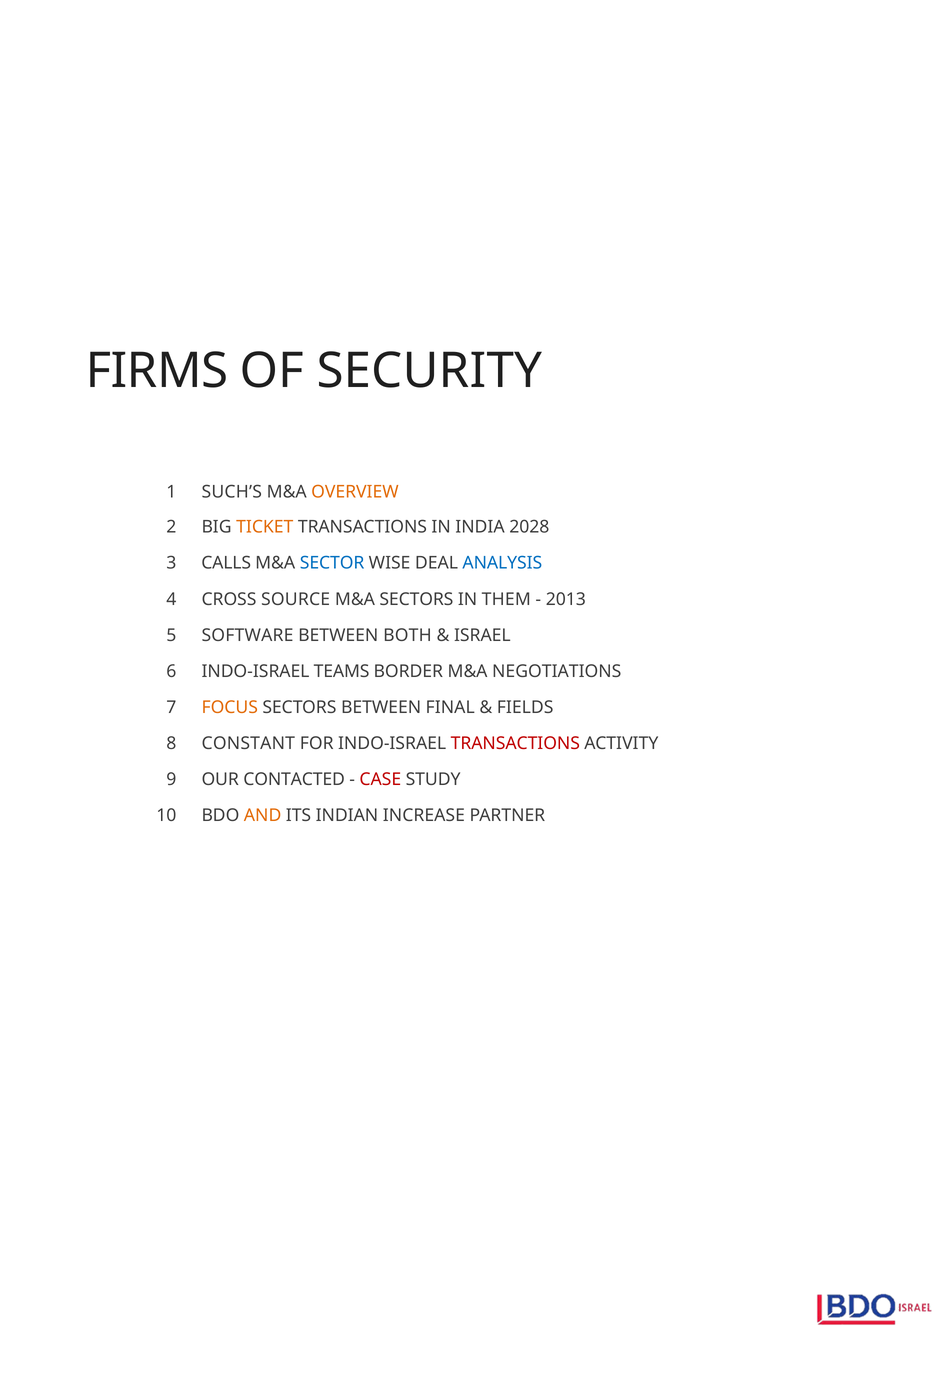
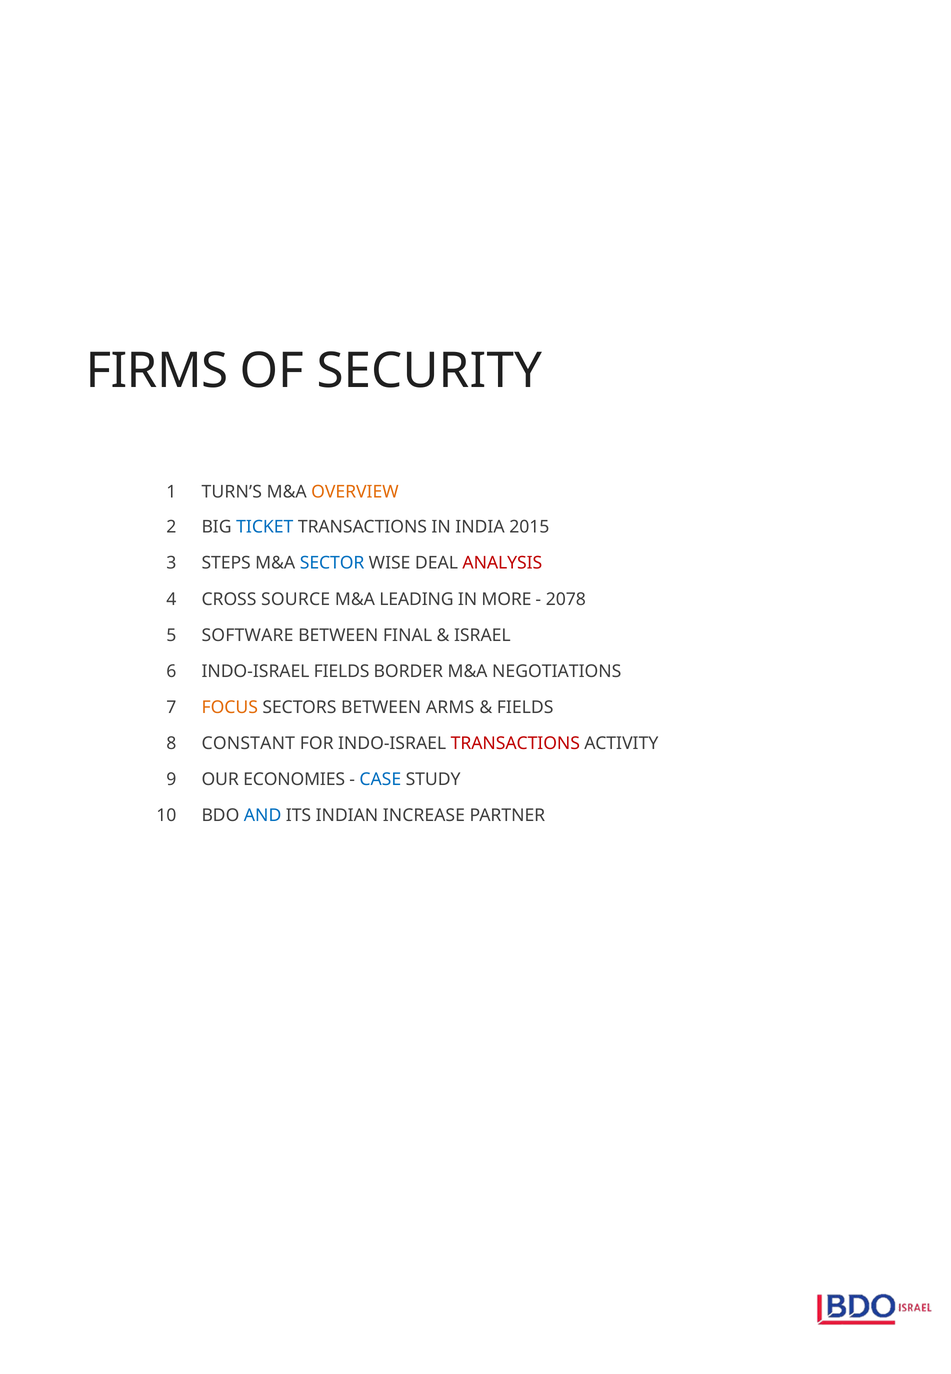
SUCH’S: SUCH’S -> TURN’S
TICKET colour: orange -> blue
2028: 2028 -> 2015
CALLS: CALLS -> STEPS
ANALYSIS colour: blue -> red
M&A SECTORS: SECTORS -> LEADING
THEM: THEM -> MORE
2013: 2013 -> 2078
BOTH: BOTH -> FINAL
INDO-ISRAEL TEAMS: TEAMS -> FIELDS
FINAL: FINAL -> ARMS
CONTACTED: CONTACTED -> ECONOMIES
CASE colour: red -> blue
AND colour: orange -> blue
